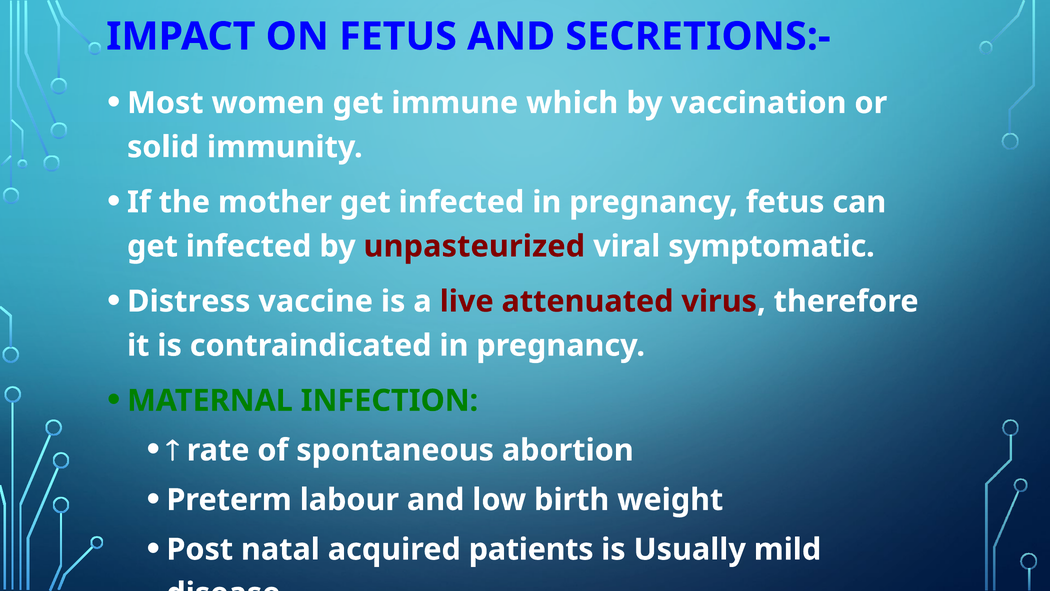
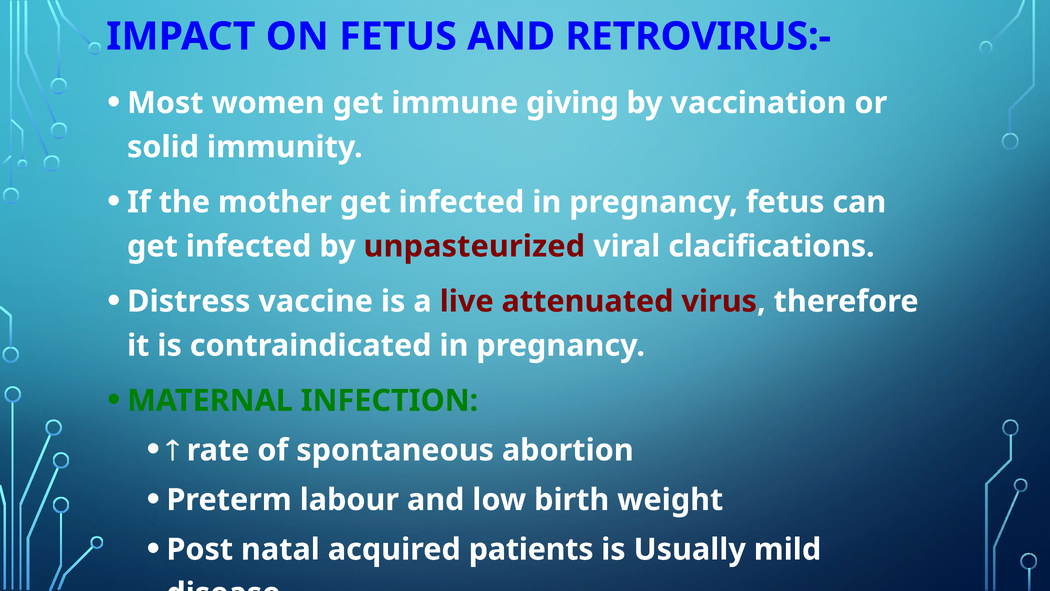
SECRETIONS:-: SECRETIONS:- -> RETROVIRUS:-
which: which -> giving
symptomatic: symptomatic -> clacifications
